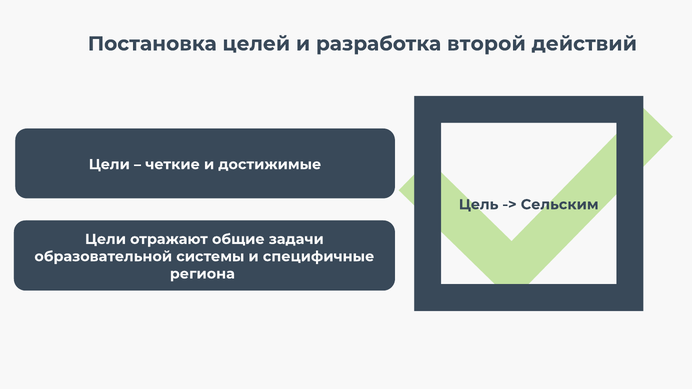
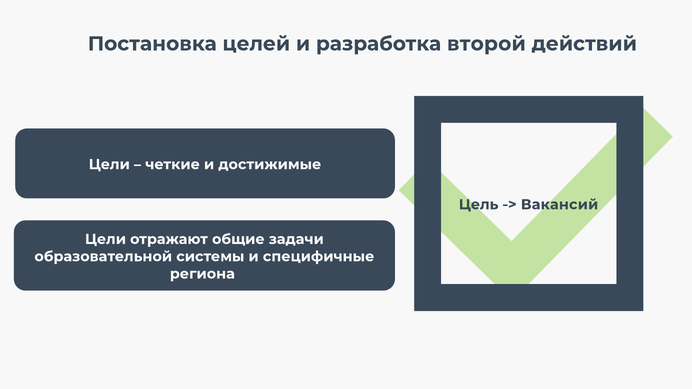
Сельским: Сельским -> Вакансий
